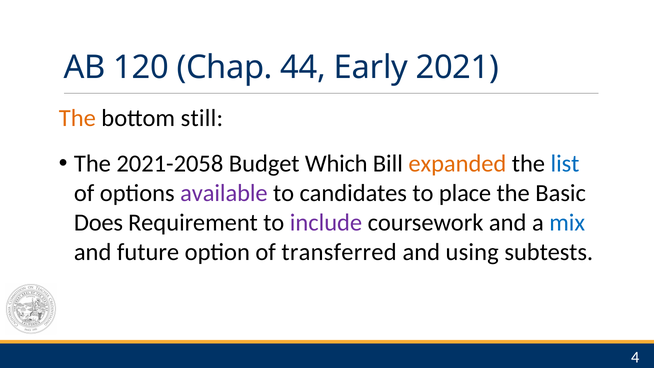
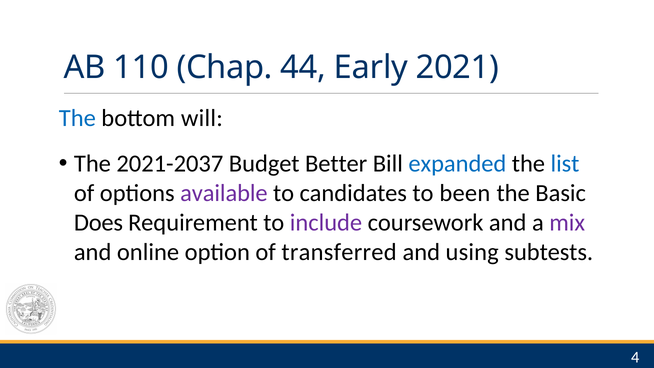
120: 120 -> 110
The at (77, 118) colour: orange -> blue
still: still -> will
2021-2058: 2021-2058 -> 2021-2037
Which: Which -> Better
expanded colour: orange -> blue
place: place -> been
mix colour: blue -> purple
future: future -> online
